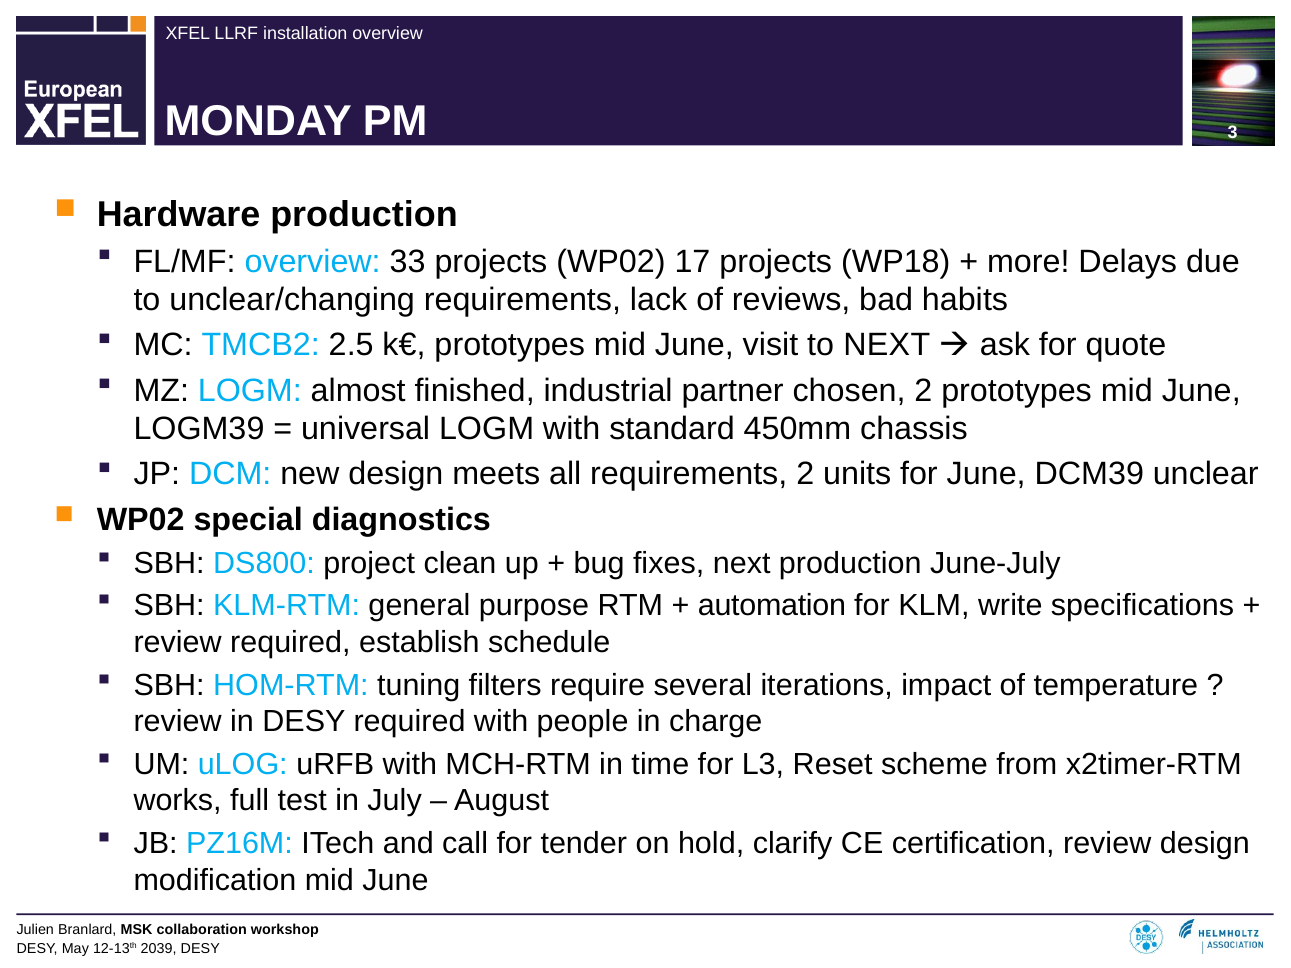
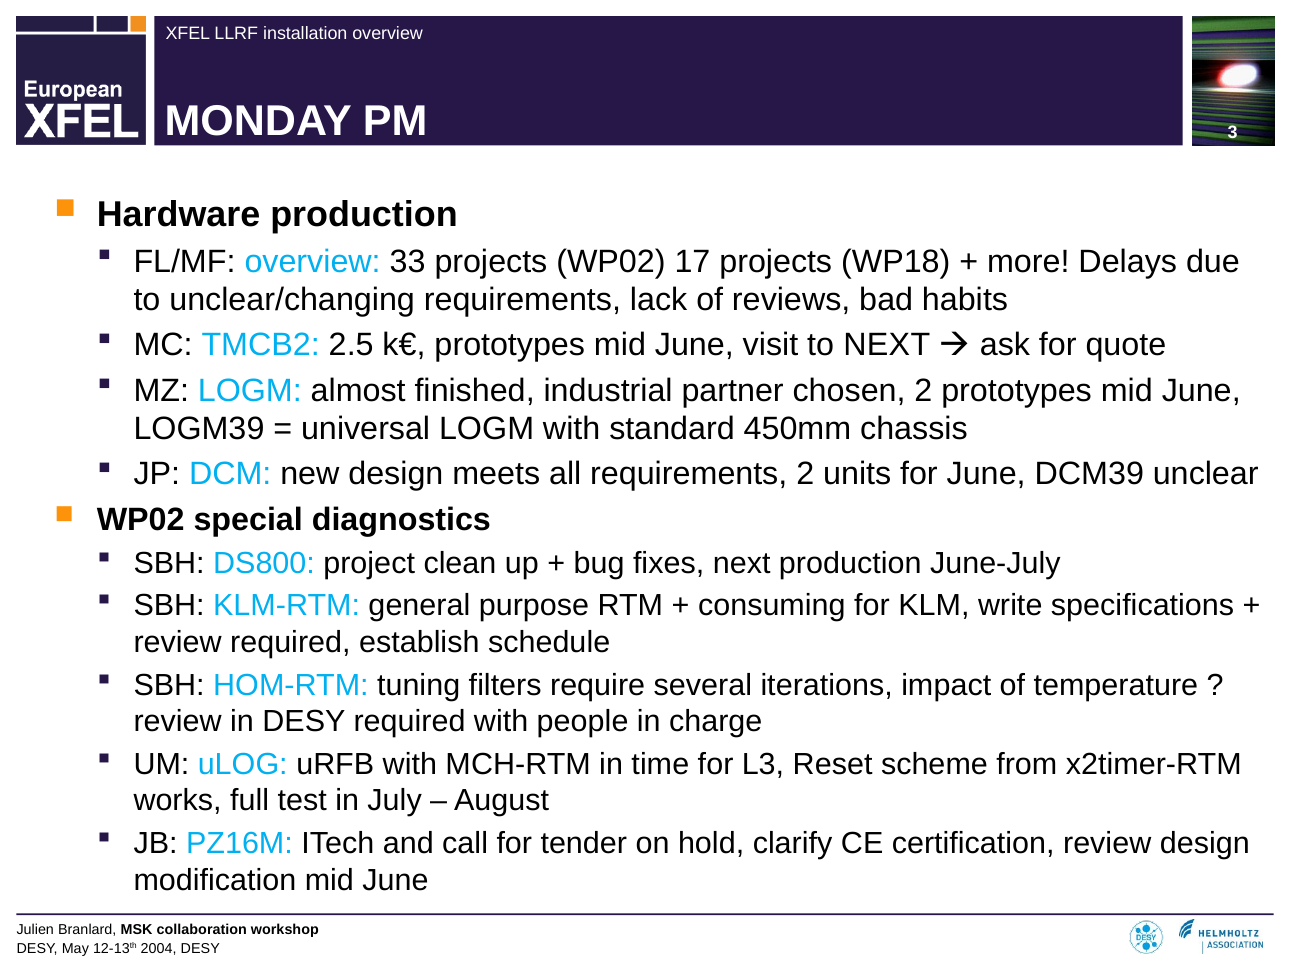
automation: automation -> consuming
2039: 2039 -> 2004
